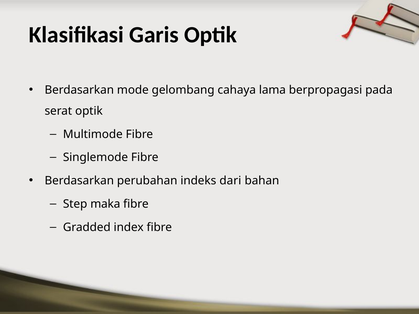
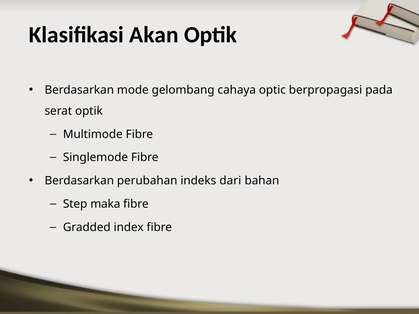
Garis: Garis -> Akan
lama: lama -> optic
